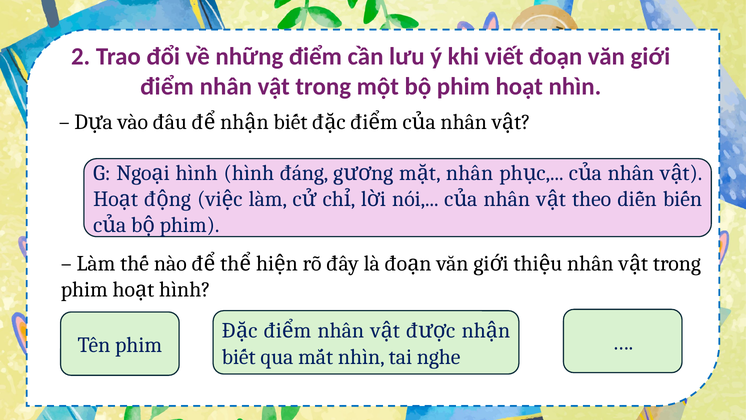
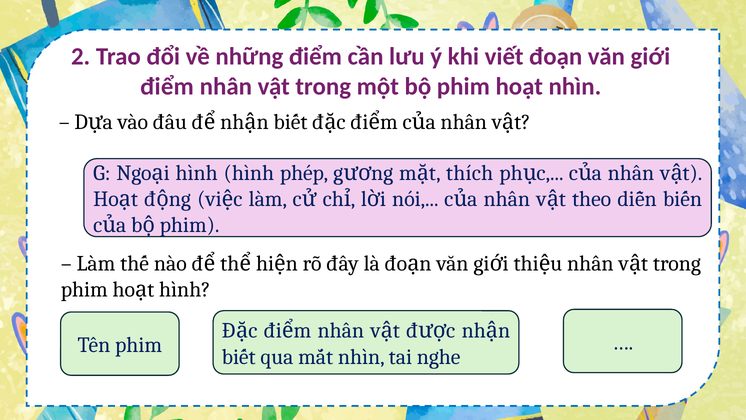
đáng: đáng -> phép
nhân at (470, 173): nhân -> thích
